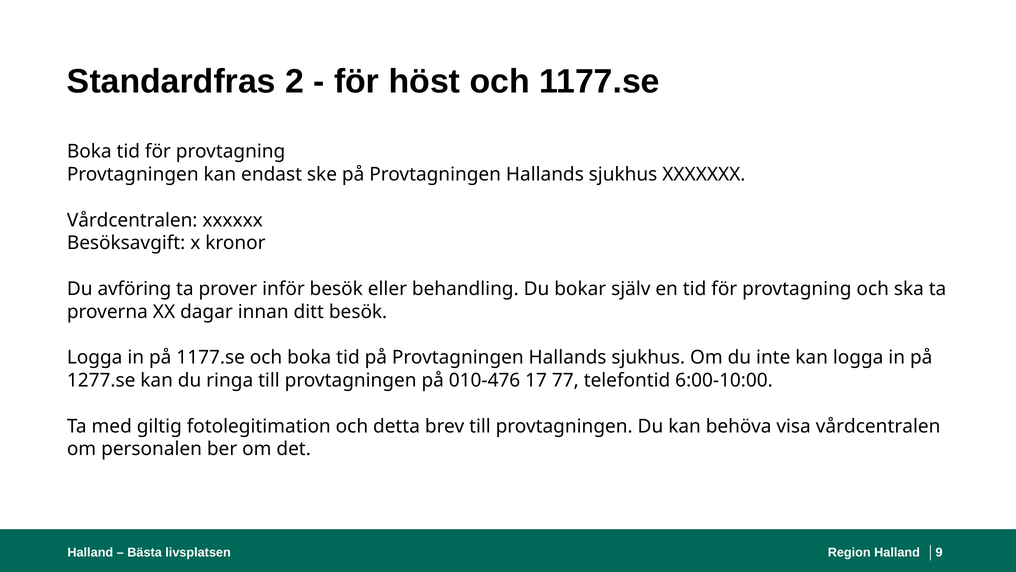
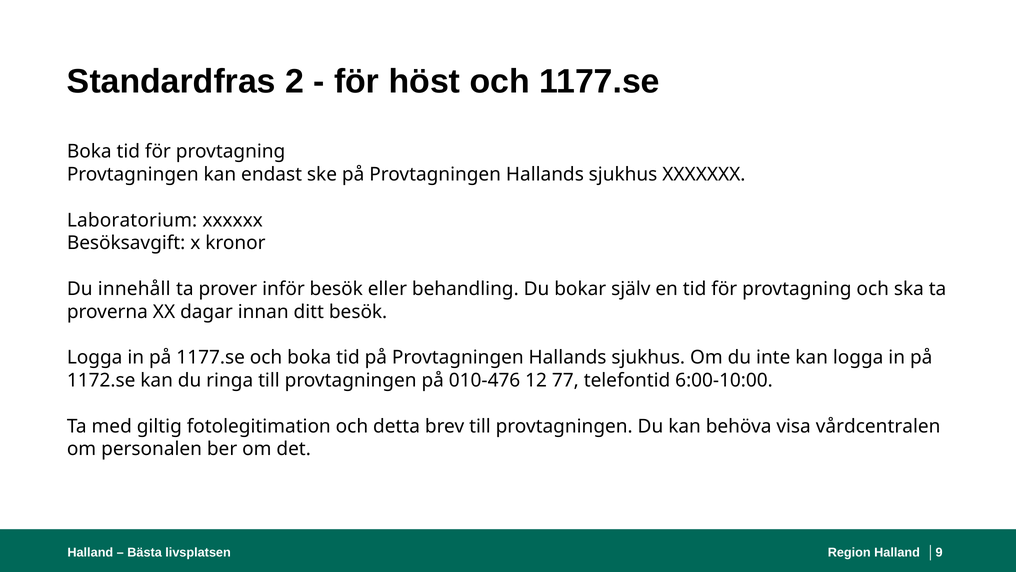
Vårdcentralen at (132, 220): Vårdcentralen -> Laboratorium
avföring: avföring -> innehåll
1277.se: 1277.se -> 1172.se
17: 17 -> 12
